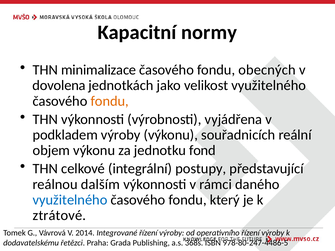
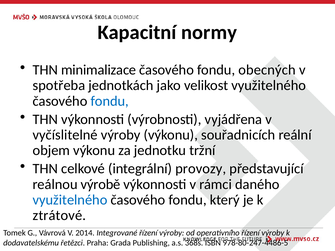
dovolena: dovolena -> spotřeba
fondu at (110, 101) colour: orange -> blue
podkladem: podkladem -> vyčíslitelné
fond: fond -> tržní
postupy: postupy -> provozy
dalším: dalším -> výrobě
